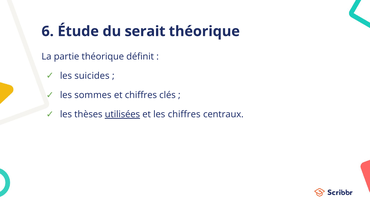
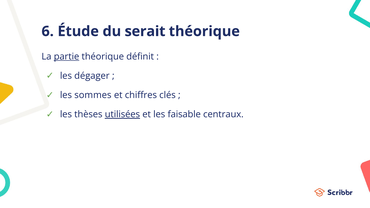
partie underline: none -> present
suicides: suicides -> dégager
les chiffres: chiffres -> faisable
